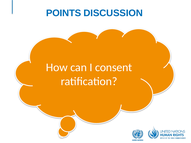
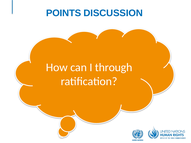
consent: consent -> through
